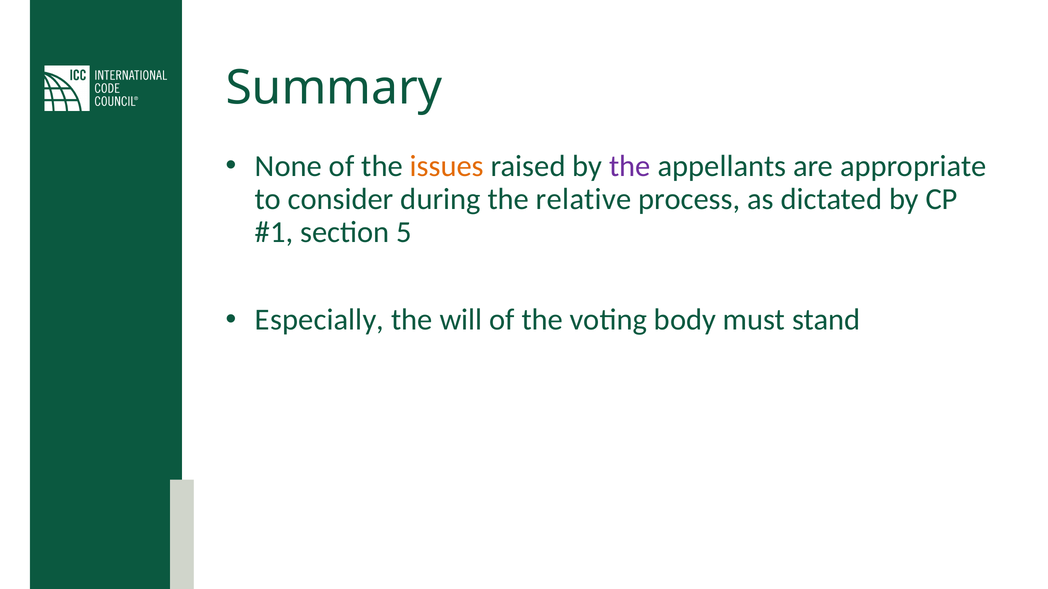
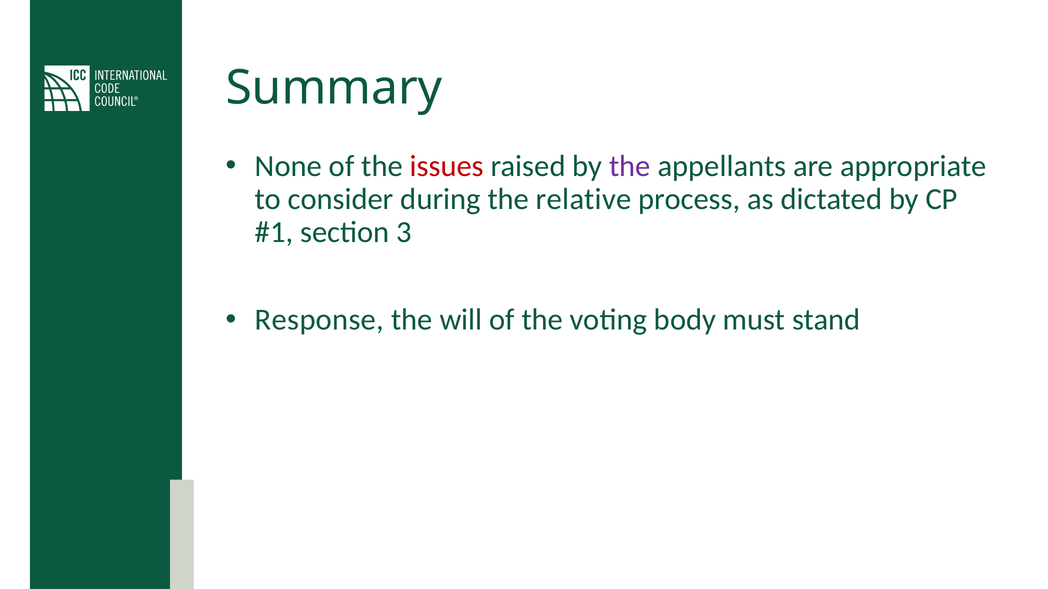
issues colour: orange -> red
5: 5 -> 3
Especially: Especially -> Response
